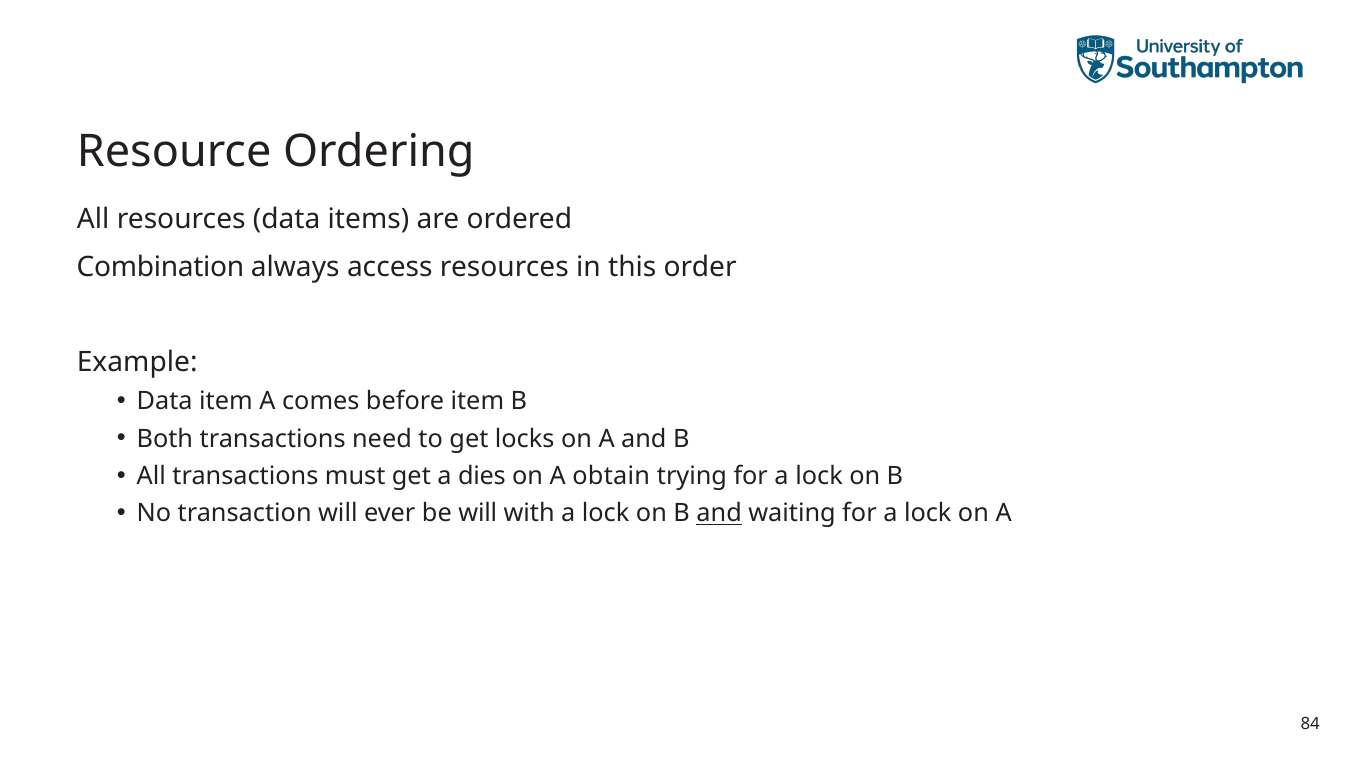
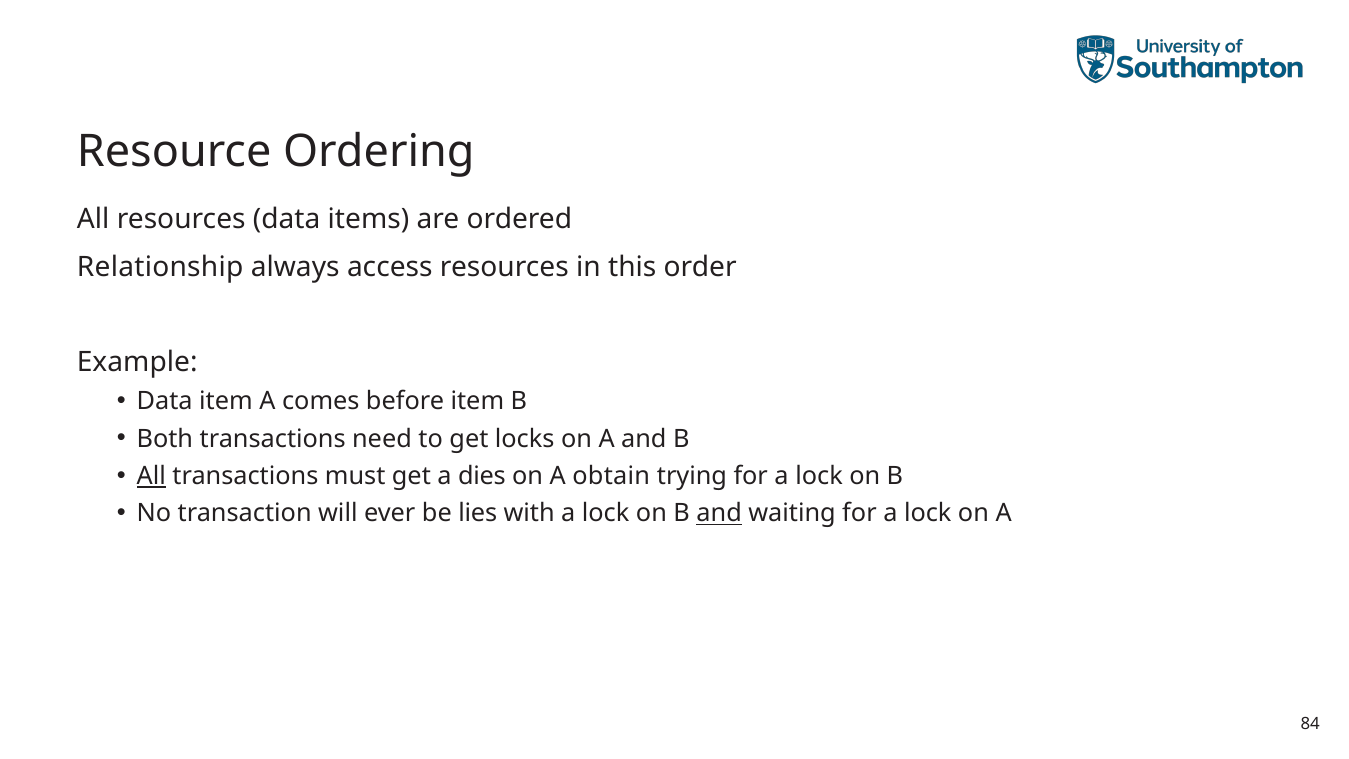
Combination: Combination -> Relationship
All at (151, 476) underline: none -> present
be will: will -> lies
